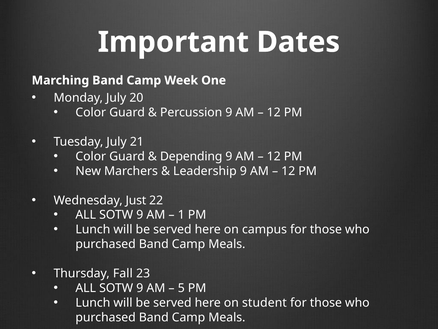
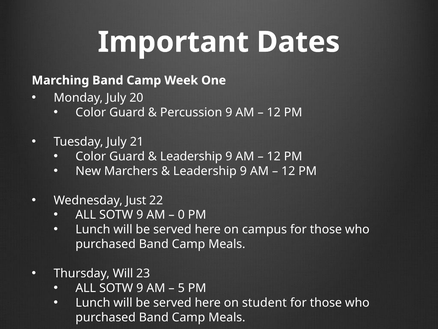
Depending at (191, 156): Depending -> Leadership
1: 1 -> 0
Thursday Fall: Fall -> Will
